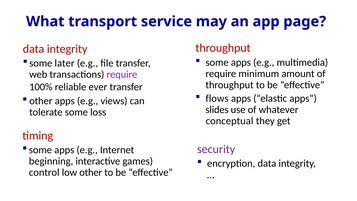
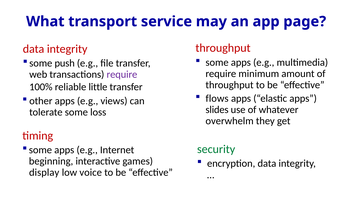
later: later -> push
ever: ever -> little
conceptual: conceptual -> overwhelm
security colour: purple -> green
control: control -> display
low other: other -> voice
